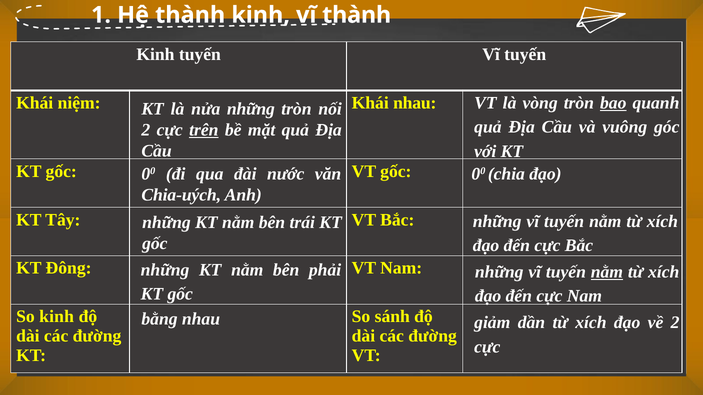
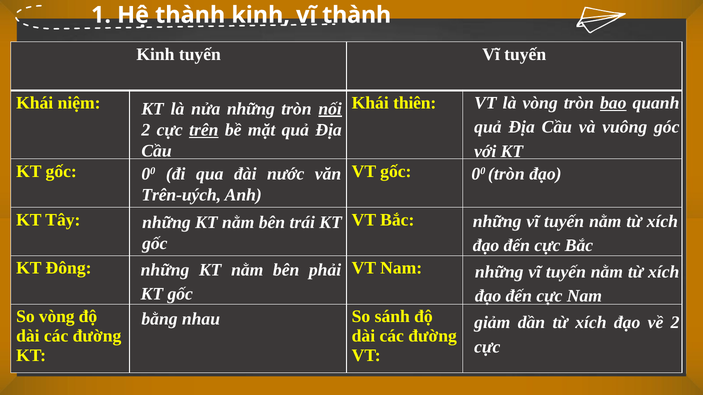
Khái nhau: nhau -> thiên
nối underline: none -> present
00 chia: chia -> tròn
Chia-uých: Chia-uých -> Trên-uých
nằm at (607, 272) underline: present -> none
So kinh: kinh -> vòng
